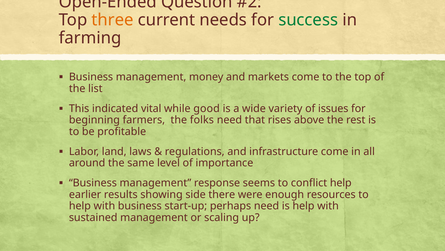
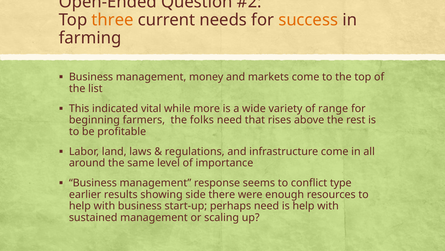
success colour: green -> orange
good: good -> more
issues: issues -> range
conflict help: help -> type
